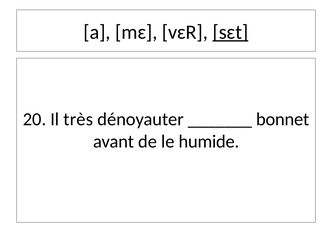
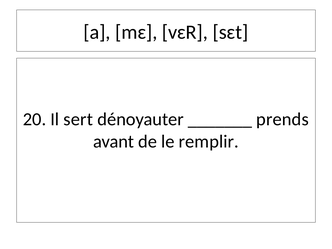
sɛt underline: present -> none
très: très -> sert
bonnet: bonnet -> prends
humide: humide -> remplir
